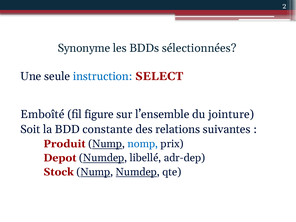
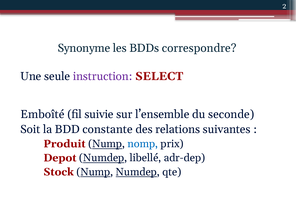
sélectionnées: sélectionnées -> correspondre
instruction colour: blue -> purple
figure: figure -> suivie
jointure: jointure -> seconde
